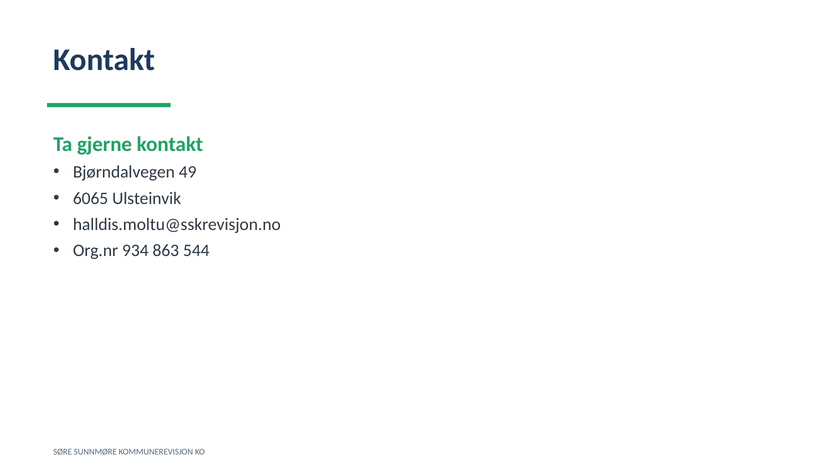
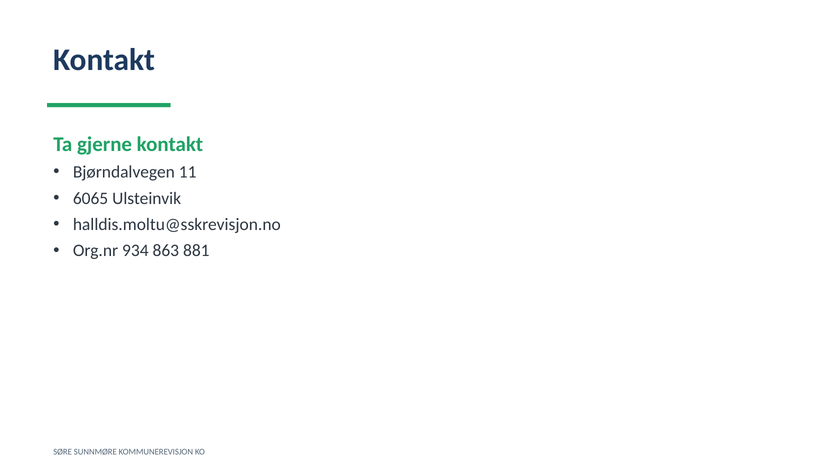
49: 49 -> 11
544: 544 -> 881
